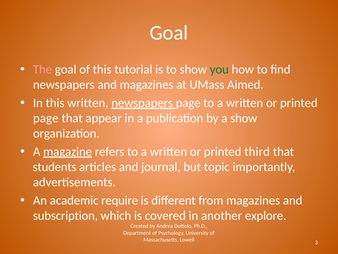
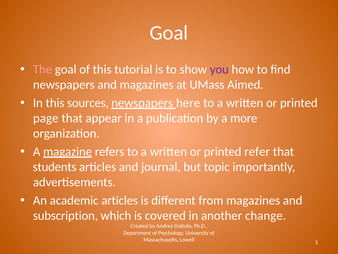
you colour: green -> purple
this written: written -> sources
newspapers page: page -> here
a show: show -> more
third: third -> refer
academic require: require -> articles
explore: explore -> change
